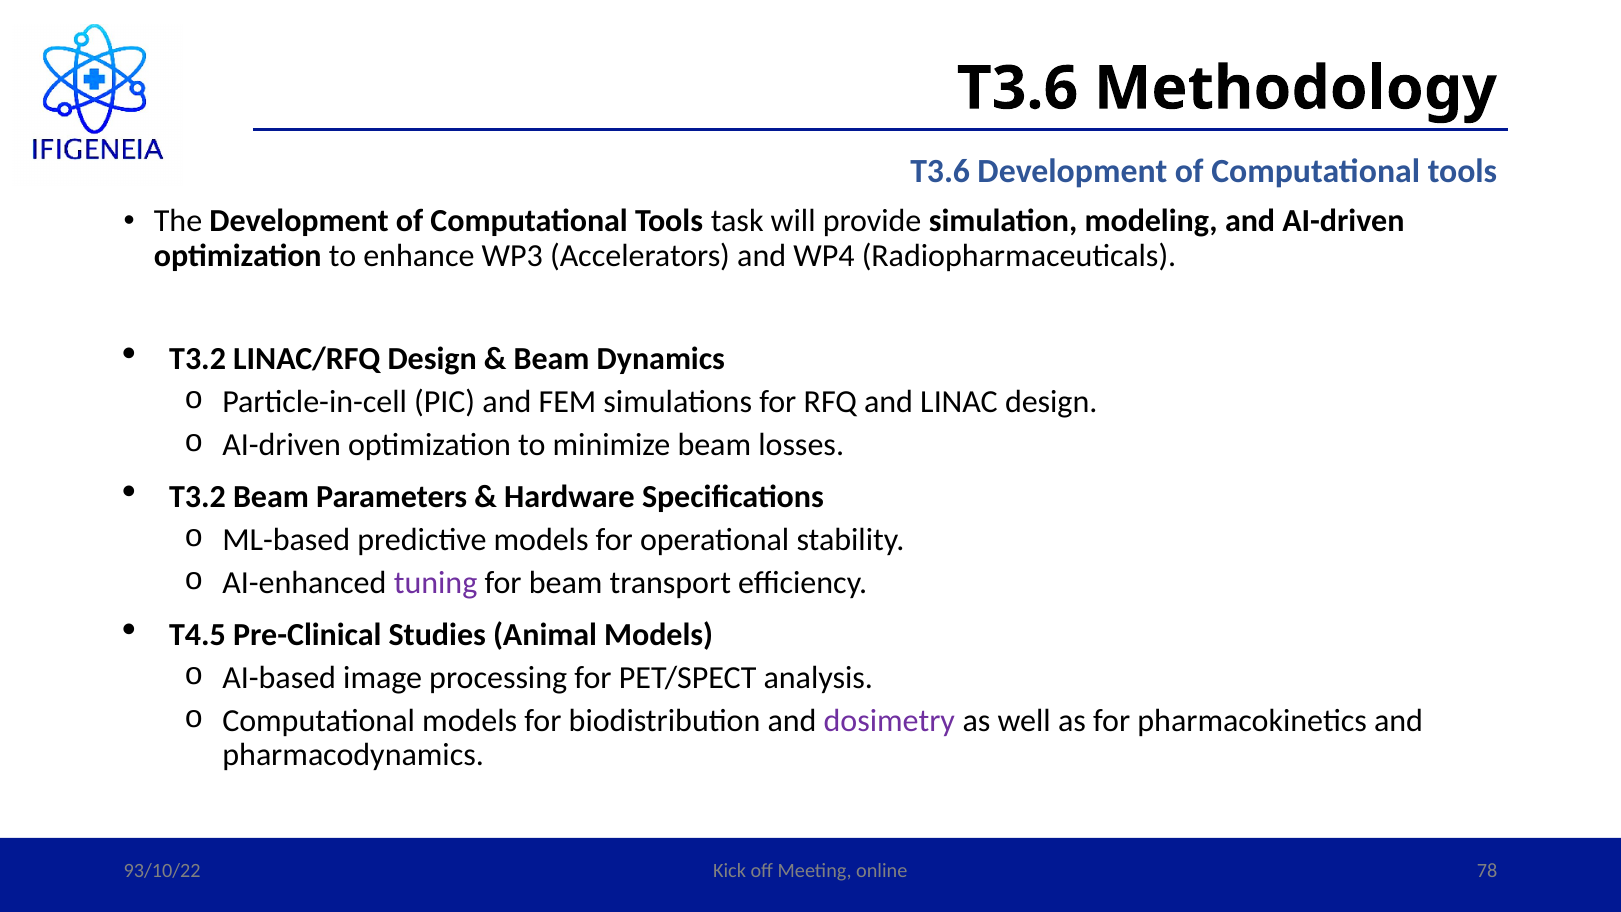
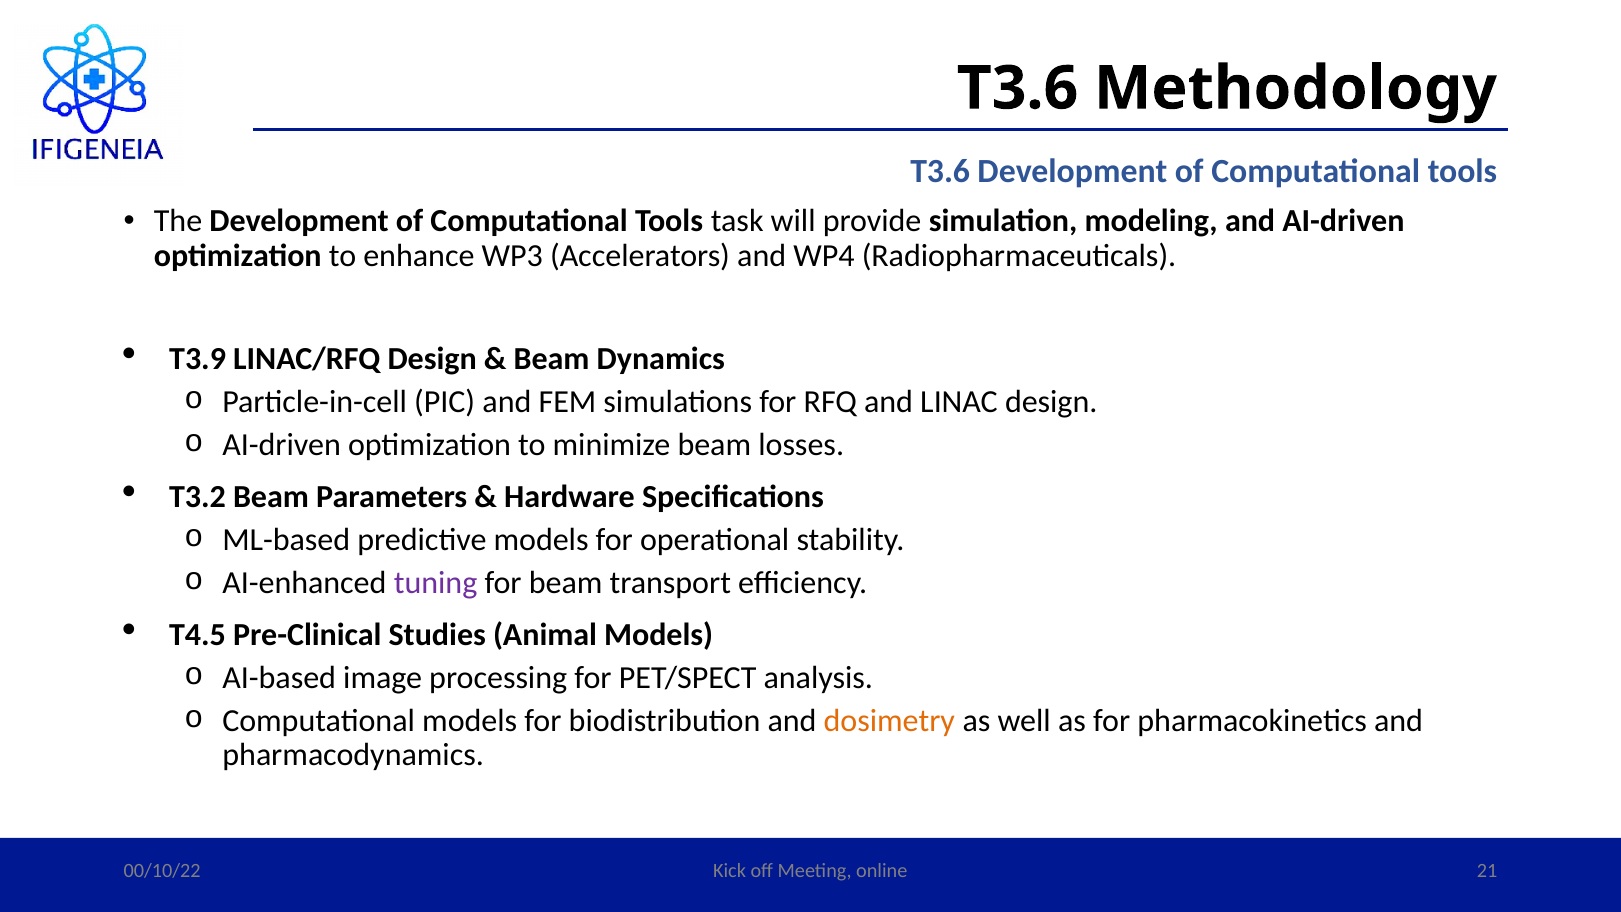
T3.2 at (198, 359): T3.2 -> T3.9
dosimetry colour: purple -> orange
78: 78 -> 21
93/10/22: 93/10/22 -> 00/10/22
